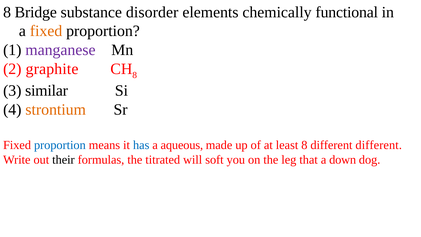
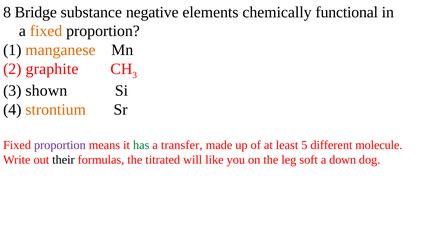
disorder: disorder -> negative
manganese colour: purple -> orange
8 at (135, 75): 8 -> 3
similar: similar -> shown
proportion at (60, 145) colour: blue -> purple
has colour: blue -> green
aqueous: aqueous -> transfer
least 8: 8 -> 5
different different: different -> molecule
soft: soft -> like
that: that -> soft
